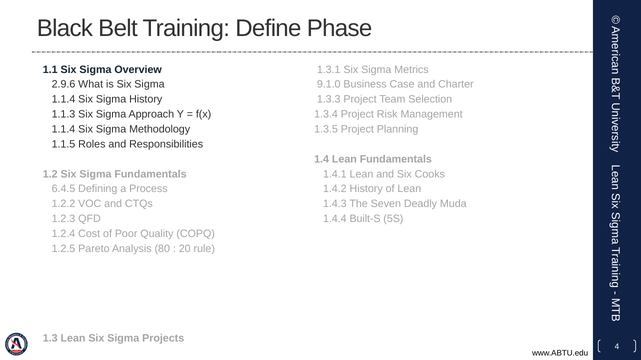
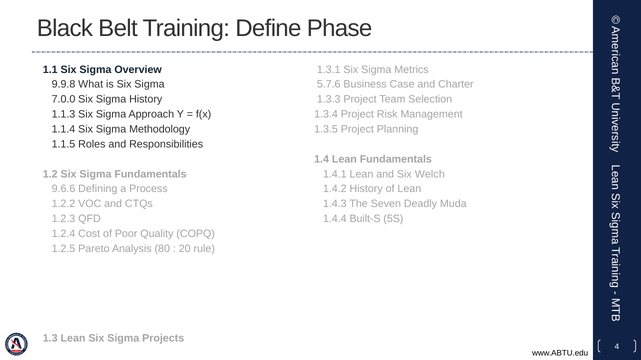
2.9.6: 2.9.6 -> 9.9.8
9.1.0: 9.1.0 -> 5.7.6
1.1.4 at (64, 100): 1.1.4 -> 7.0.0
Cooks: Cooks -> Welch
6.4.5: 6.4.5 -> 9.6.6
